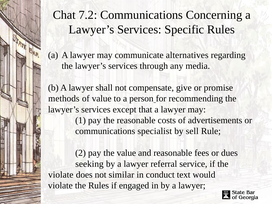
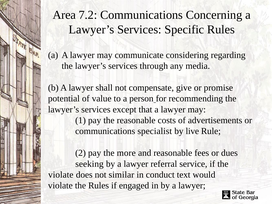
Chat: Chat -> Area
alternatives: alternatives -> considering
methods: methods -> potential
sell: sell -> live
the value: value -> more
